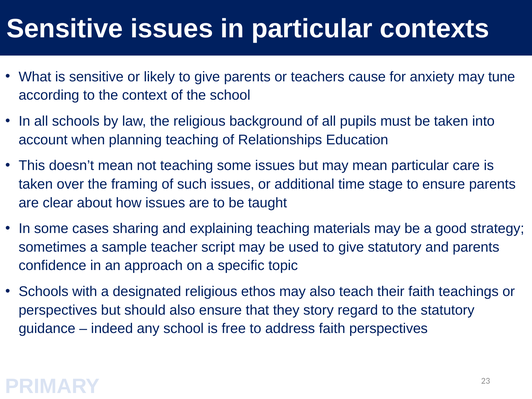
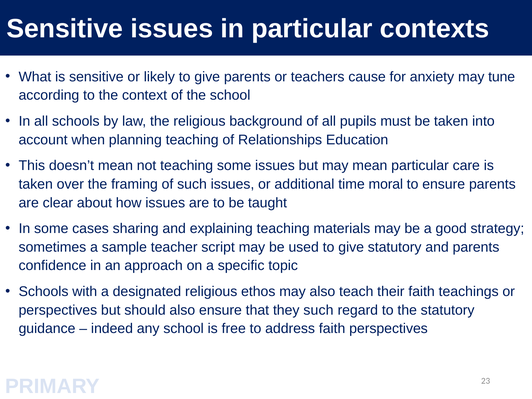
stage: stage -> moral
they story: story -> such
